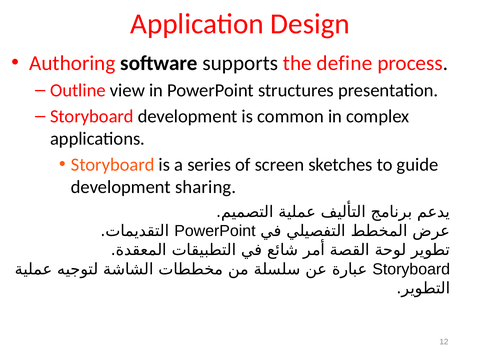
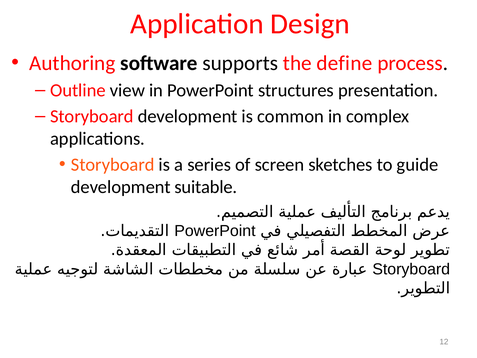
sharing: sharing -> suitable
